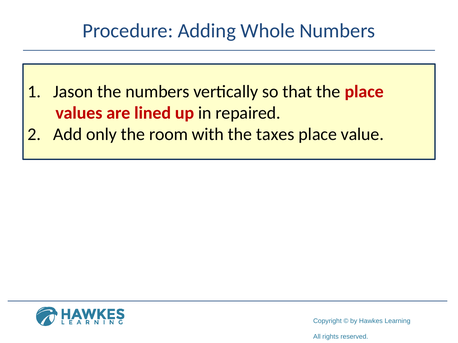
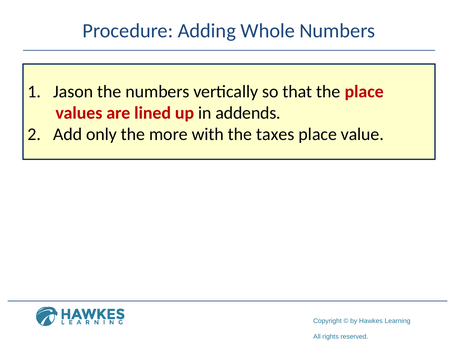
repaired: repaired -> addends
room: room -> more
